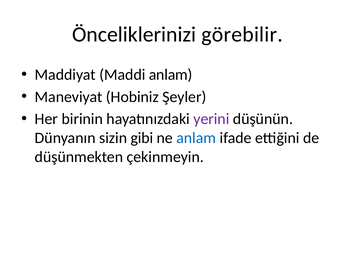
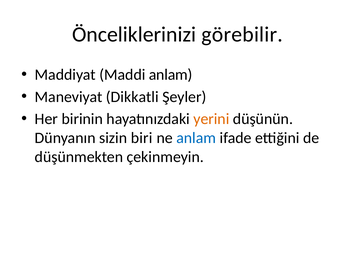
Hobiniz: Hobiniz -> Dikkatli
yerini colour: purple -> orange
gibi: gibi -> biri
